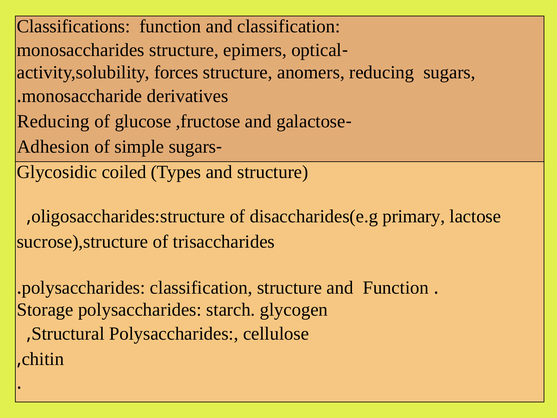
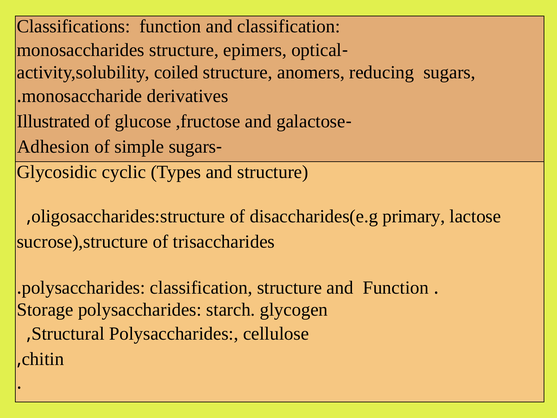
forces: forces -> coiled
Reducing at (53, 121): Reducing -> Illustrated
coiled: coiled -> cyclic
